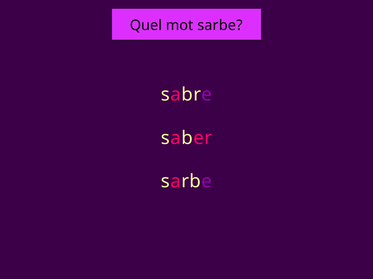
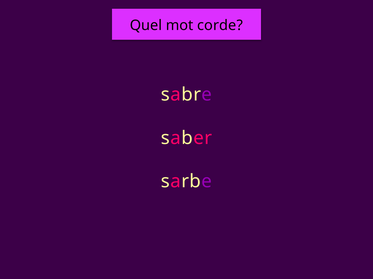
mot sarbe: sarbe -> corde
